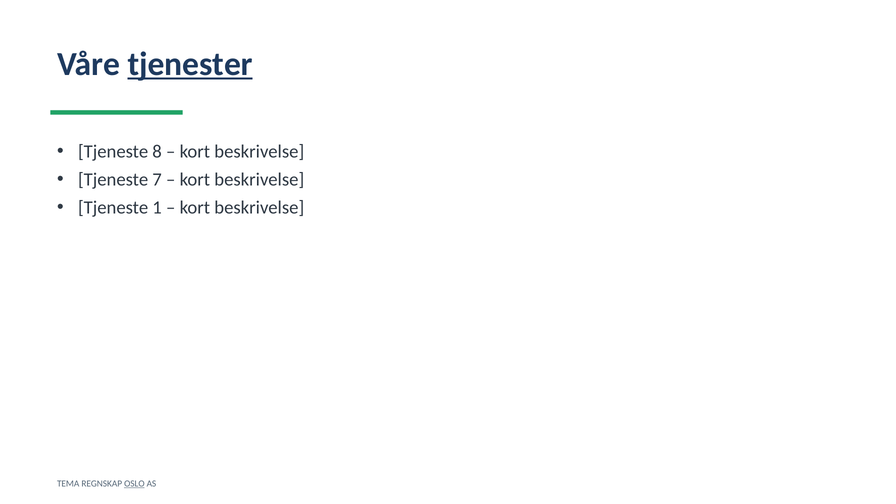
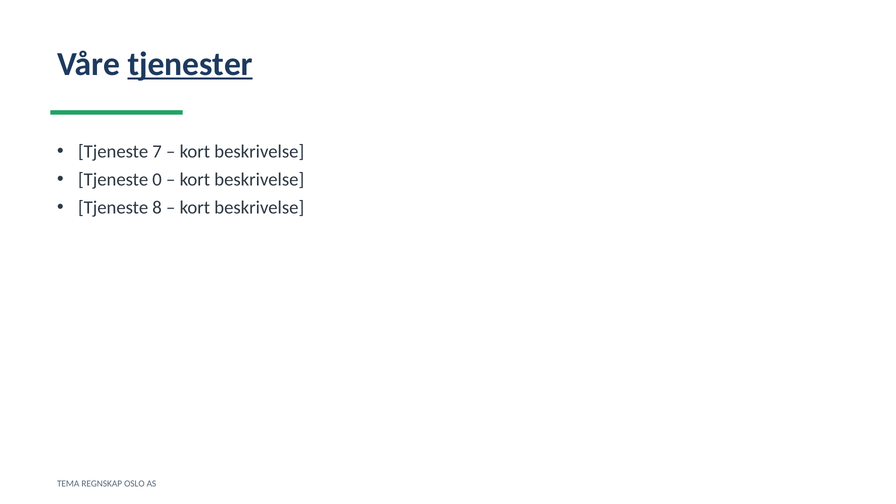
8: 8 -> 7
7: 7 -> 0
1: 1 -> 8
OSLO underline: present -> none
